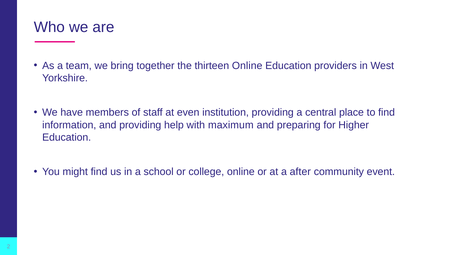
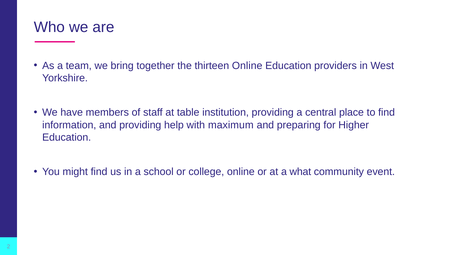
even: even -> table
after: after -> what
